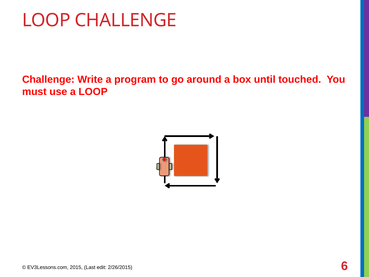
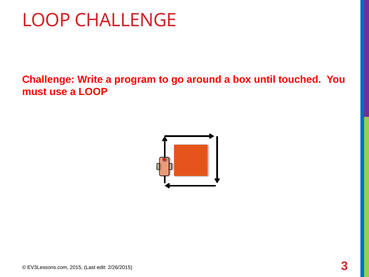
6: 6 -> 3
